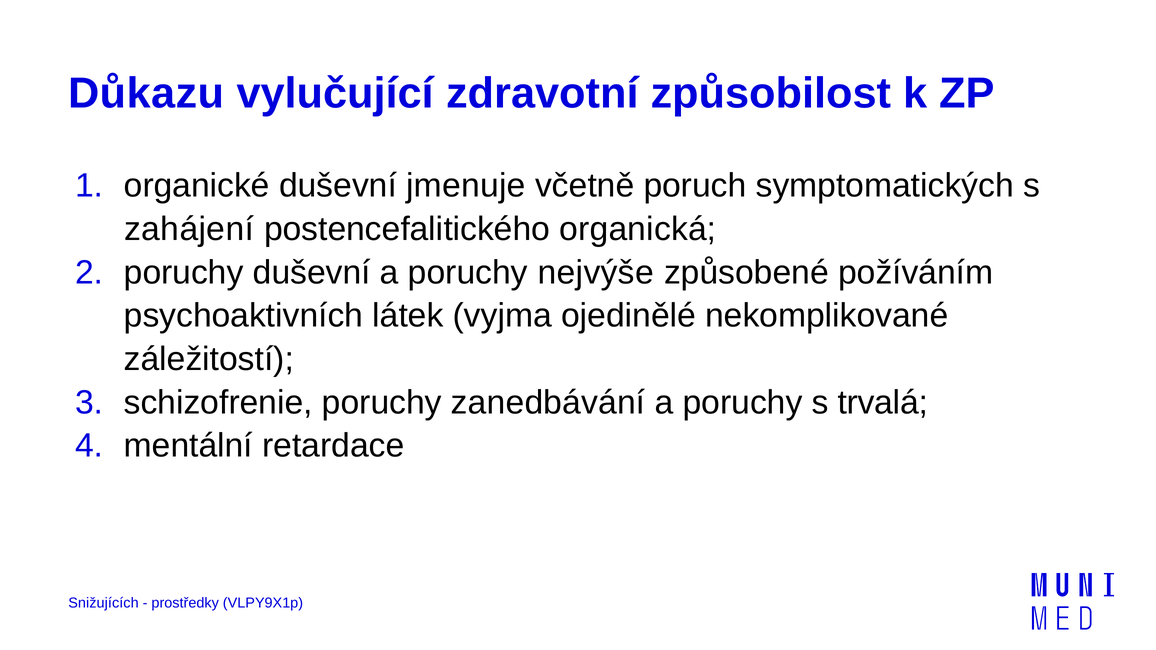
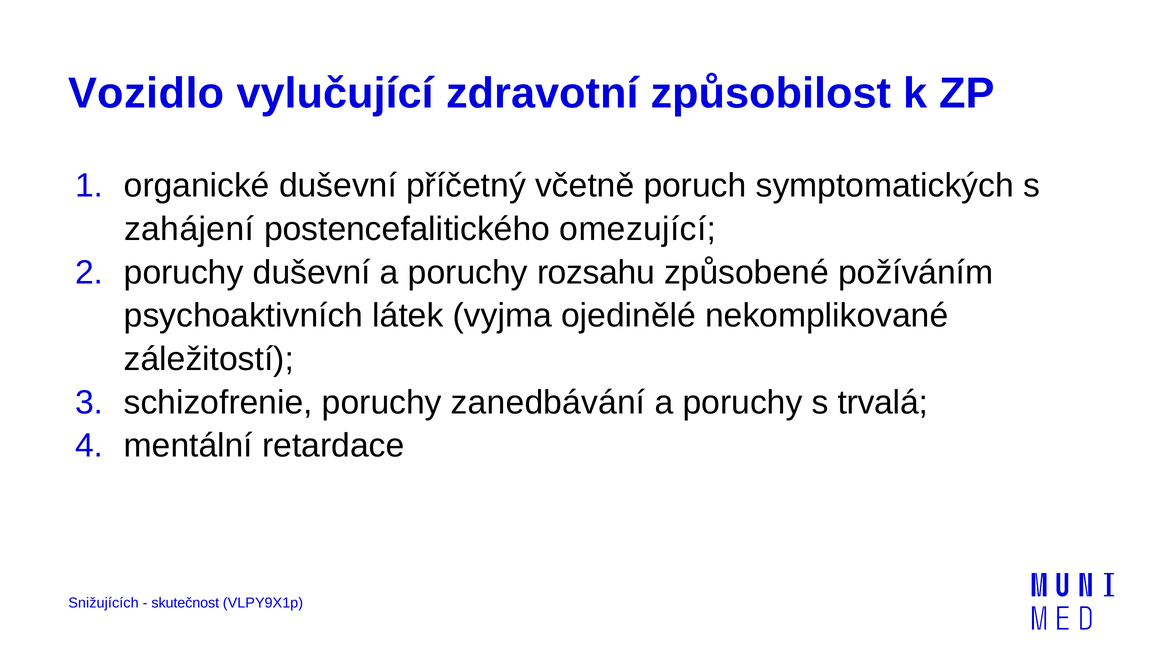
Důkazu: Důkazu -> Vozidlo
jmenuje: jmenuje -> příčetný
organická: organická -> omezující
nejvýše: nejvýše -> rozsahu
prostředky: prostředky -> skutečnost
